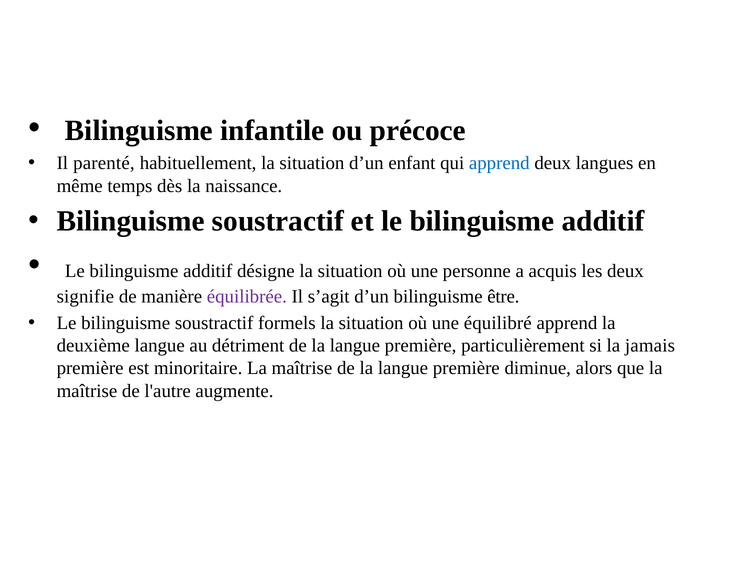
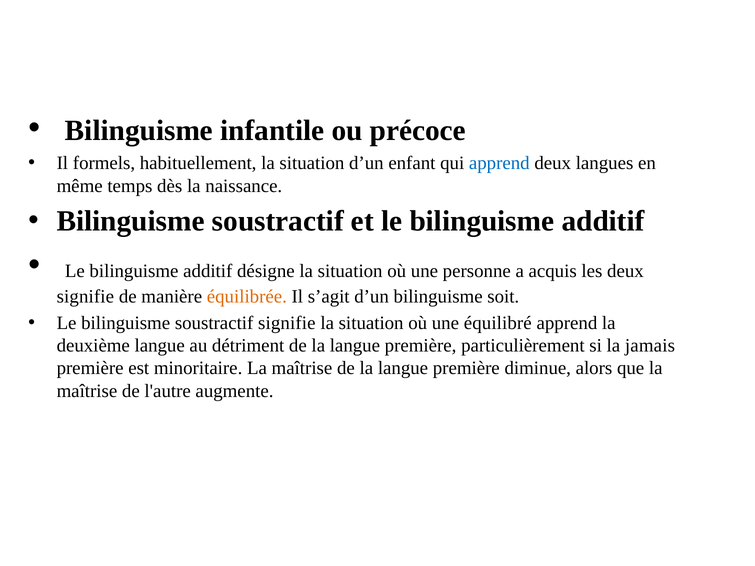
parenté: parenté -> formels
équilibrée colour: purple -> orange
être: être -> soit
soustractif formels: formels -> signifie
